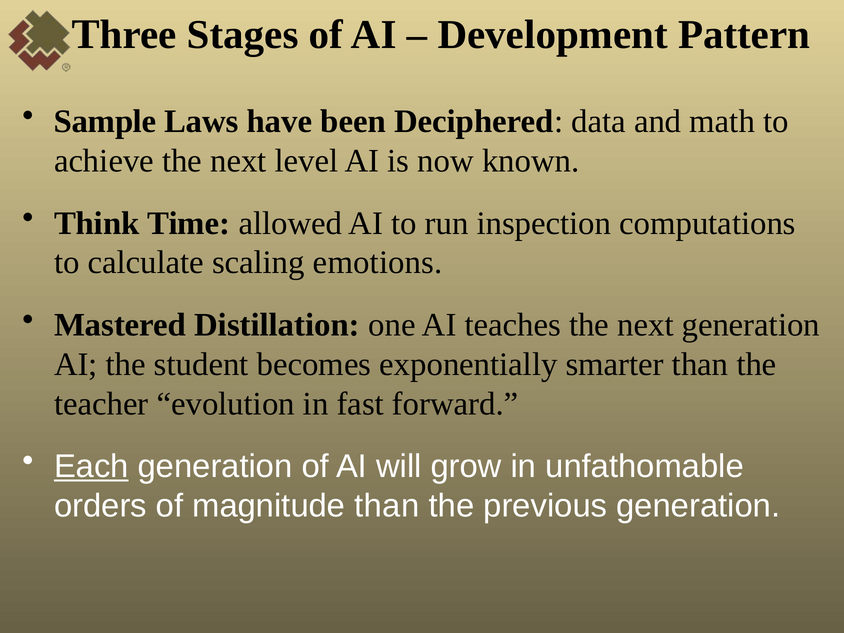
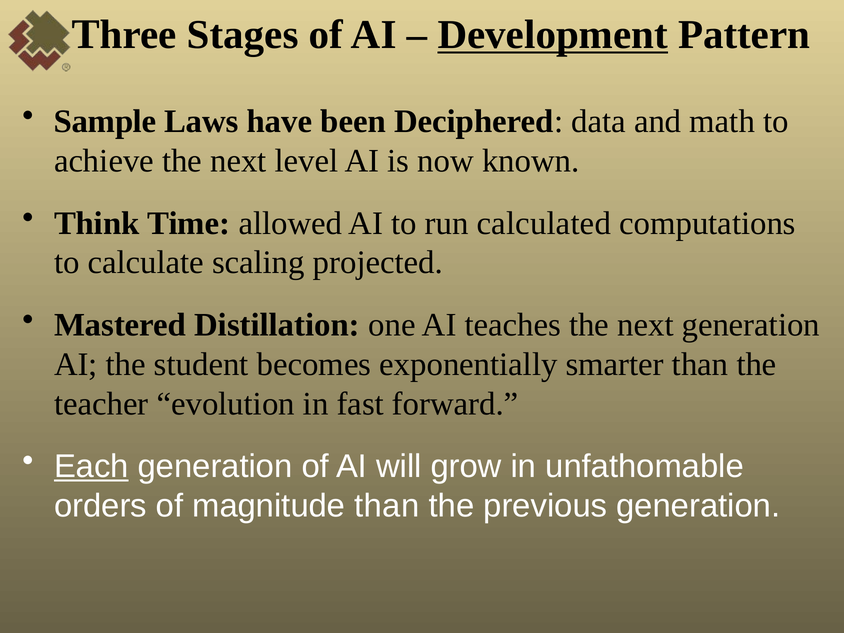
Development underline: none -> present
inspection: inspection -> calculated
emotions: emotions -> projected
